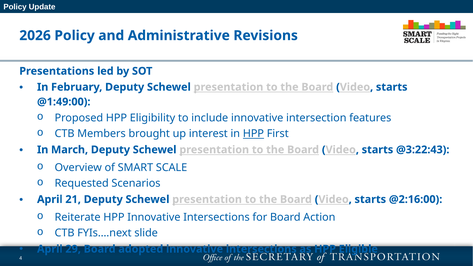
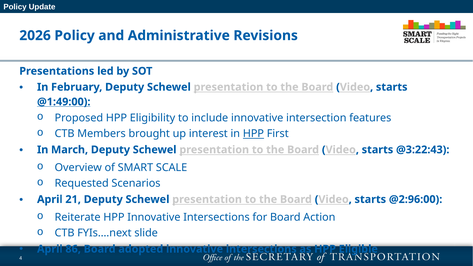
@1:49:00 underline: none -> present
@2:16:00: @2:16:00 -> @2:96:00
29: 29 -> 86
